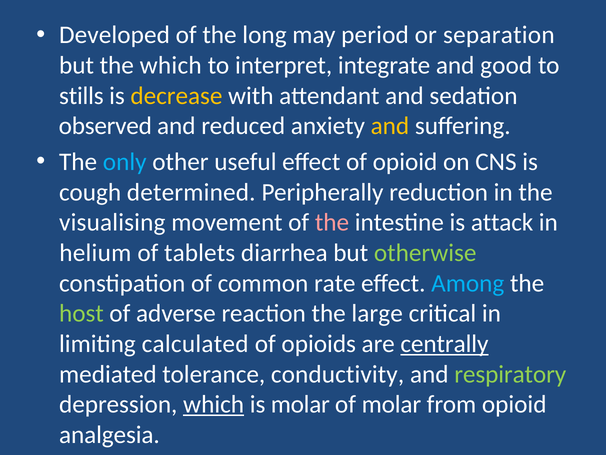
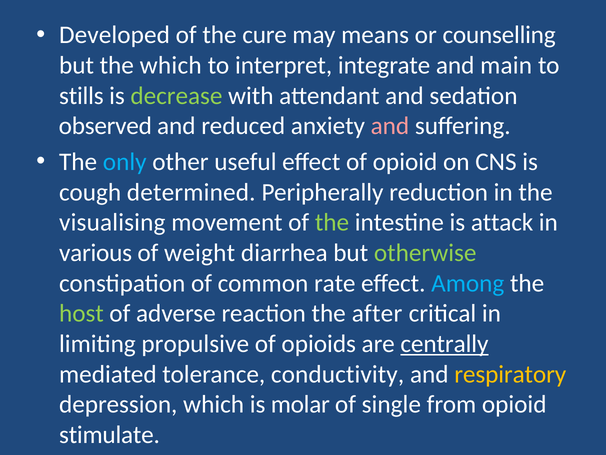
long: long -> cure
period: period -> means
separation: separation -> counselling
good: good -> main
decrease colour: yellow -> light green
and at (390, 126) colour: yellow -> pink
the at (332, 222) colour: pink -> light green
helium: helium -> various
tablets: tablets -> weight
large: large -> after
calculated: calculated -> propulsive
respiratory colour: light green -> yellow
which at (214, 404) underline: present -> none
of molar: molar -> single
analgesia: analgesia -> stimulate
